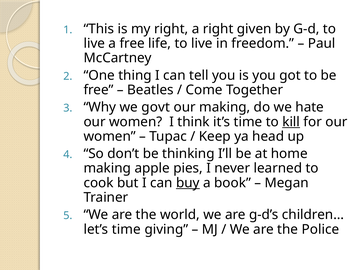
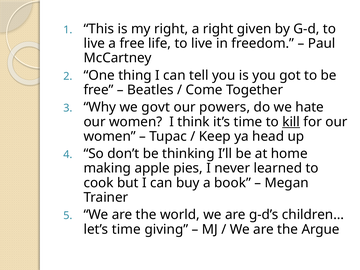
our making: making -> powers
buy underline: present -> none
Police: Police -> Argue
